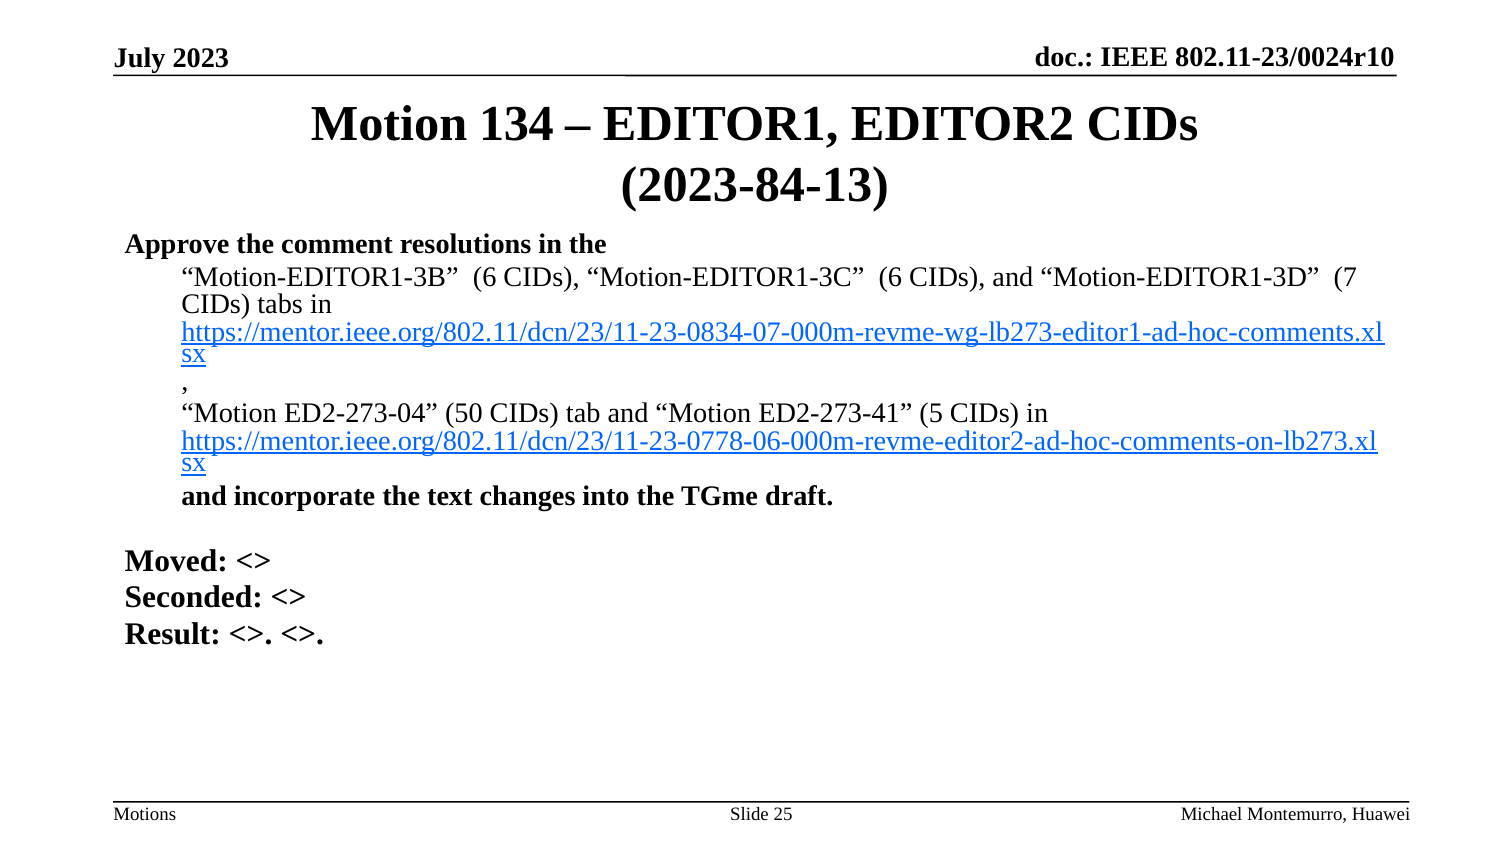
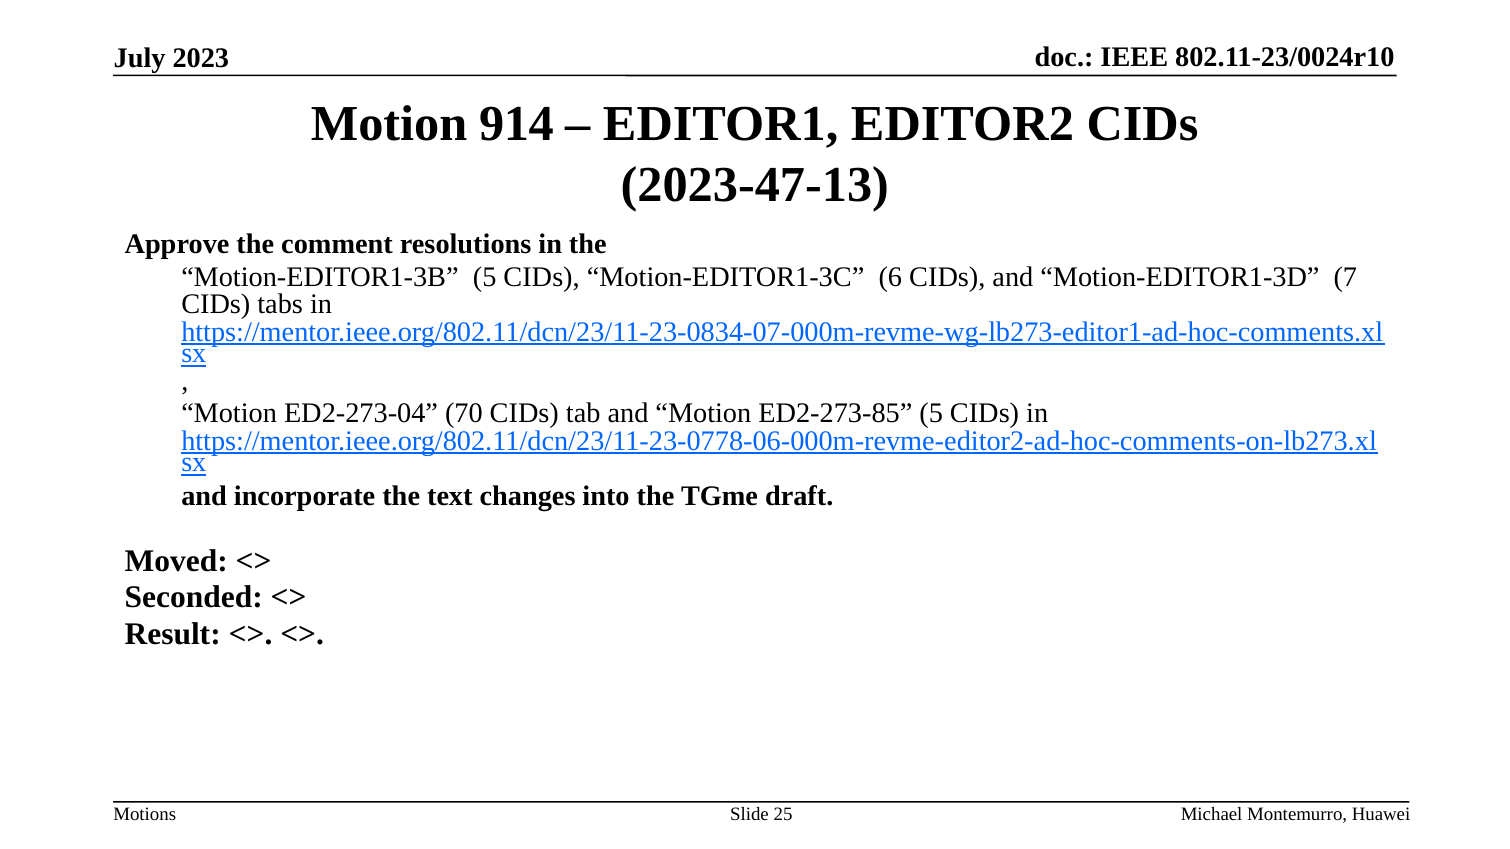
134: 134 -> 914
2023-84-13: 2023-84-13 -> 2023-47-13
Motion-EDITOR1-3B 6: 6 -> 5
50: 50 -> 70
ED2-273-41: ED2-273-41 -> ED2-273-85
